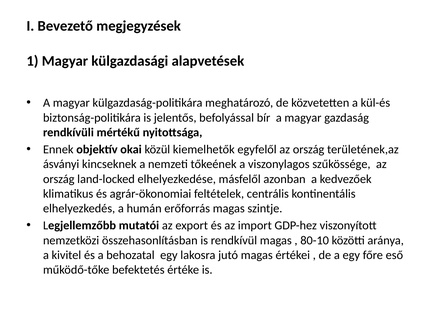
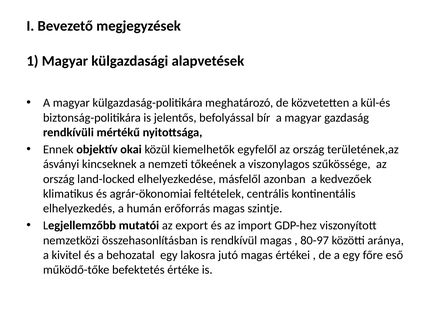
80-10: 80-10 -> 80-97
